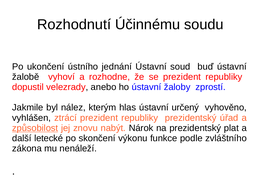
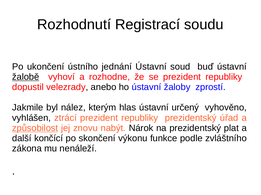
Účinnému: Účinnému -> Registrací
žalobě underline: none -> present
letecké: letecké -> končící
